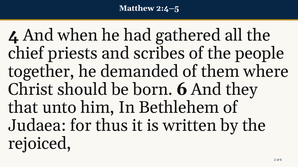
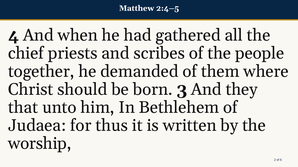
born 6: 6 -> 3
rejoiced: rejoiced -> worship
